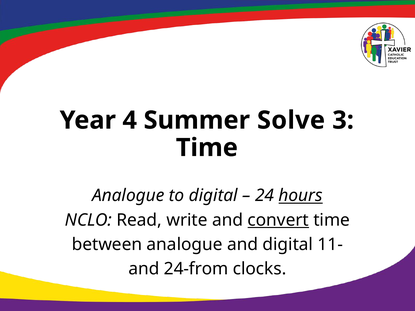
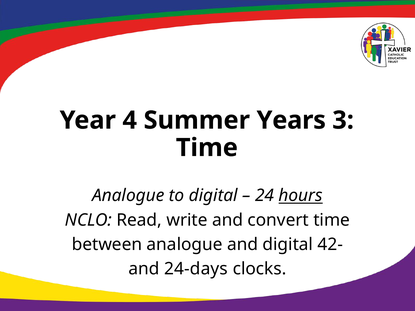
Solve: Solve -> Years
convert underline: present -> none
11-: 11- -> 42-
24-from: 24-from -> 24-days
